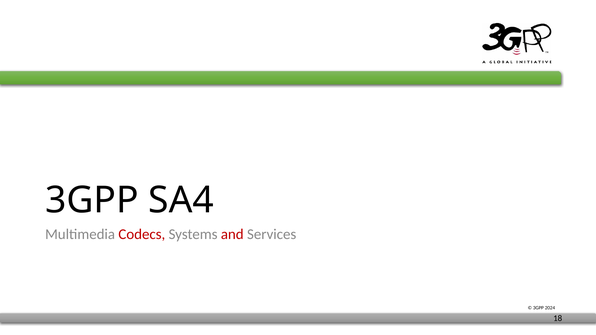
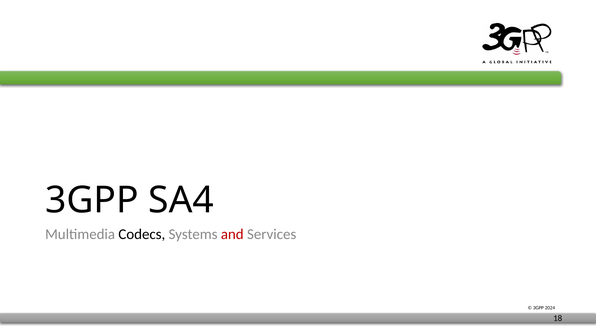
Codecs colour: red -> black
